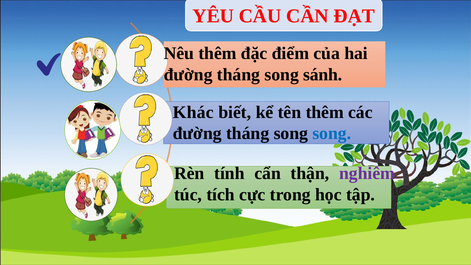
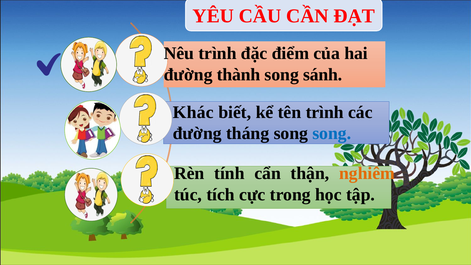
Nêu thêm: thêm -> trình
tháng at (239, 75): tháng -> thành
tên thêm: thêm -> trình
nghiêm colour: purple -> orange
